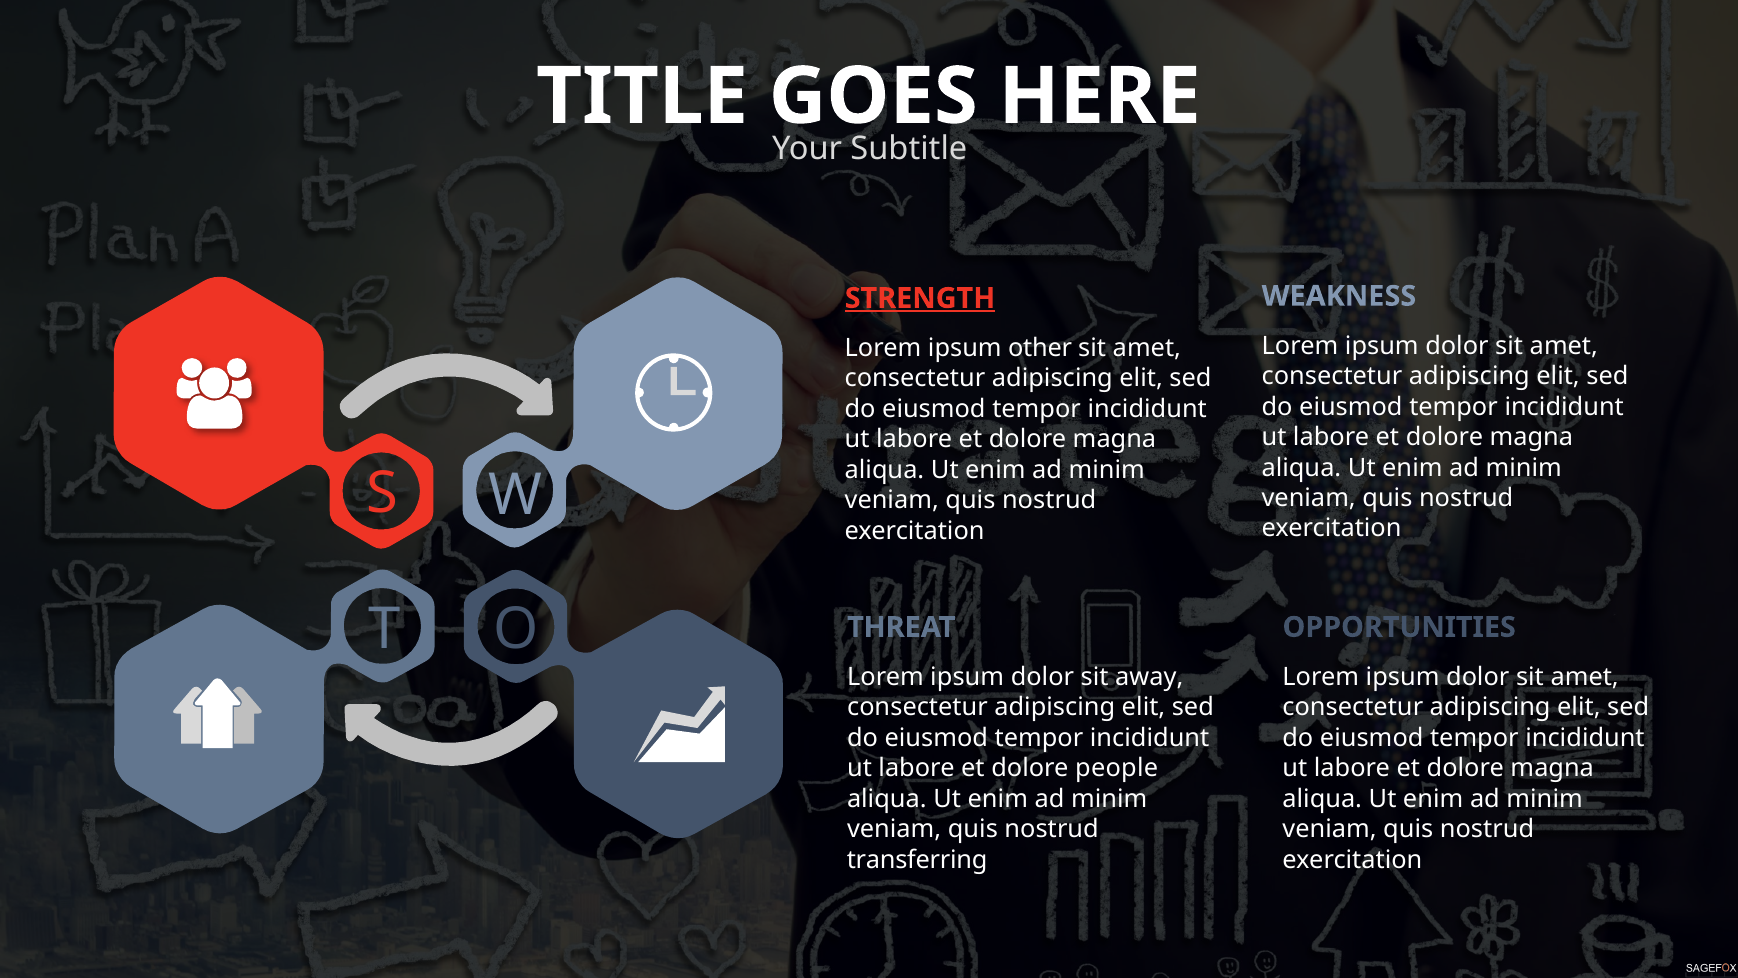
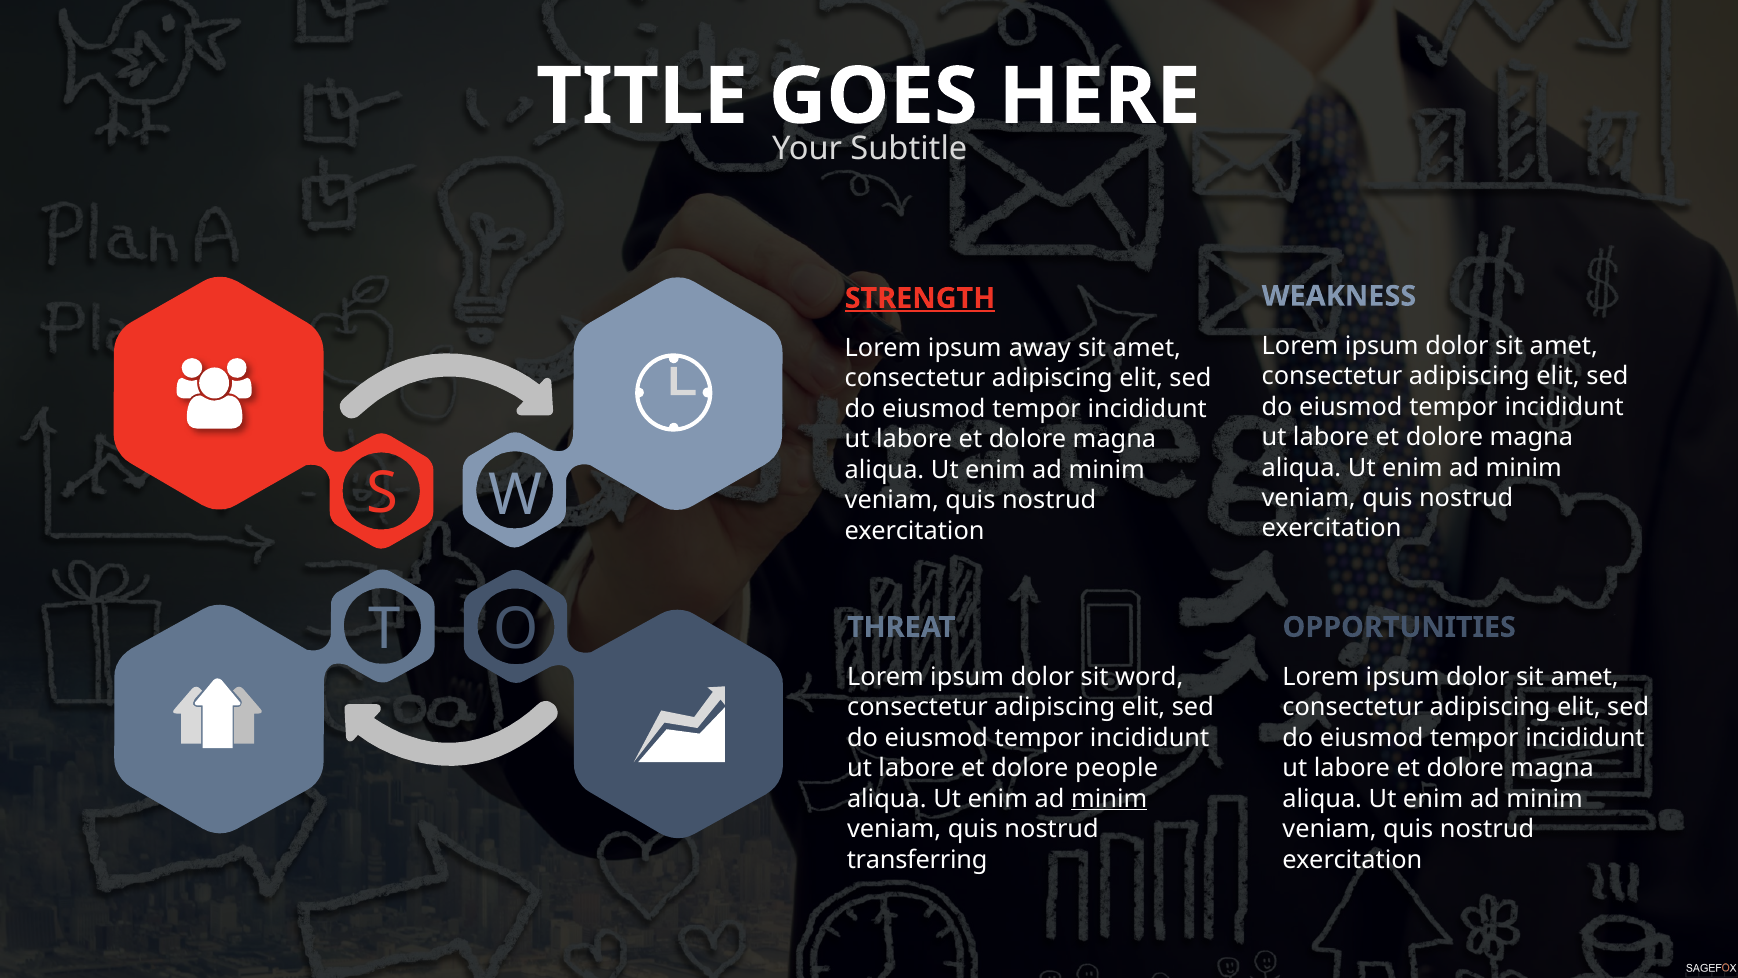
other: other -> away
away: away -> word
minim at (1109, 798) underline: none -> present
